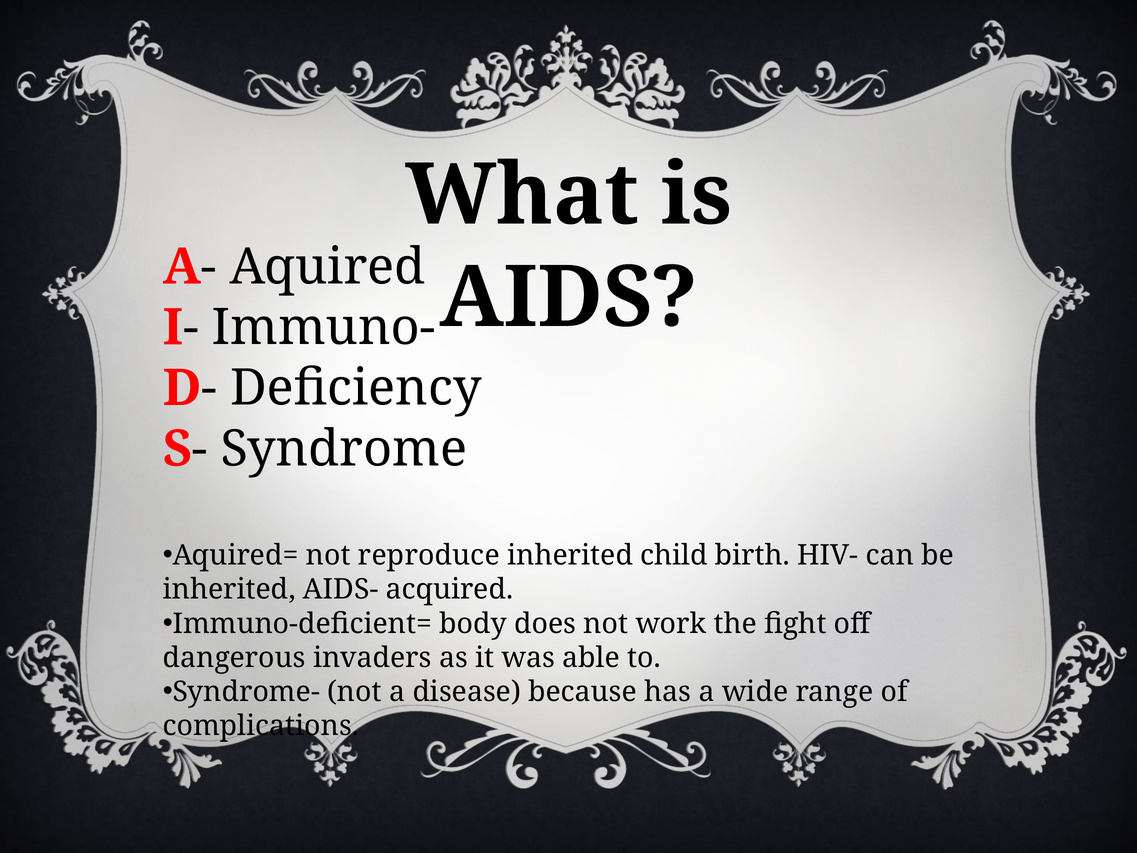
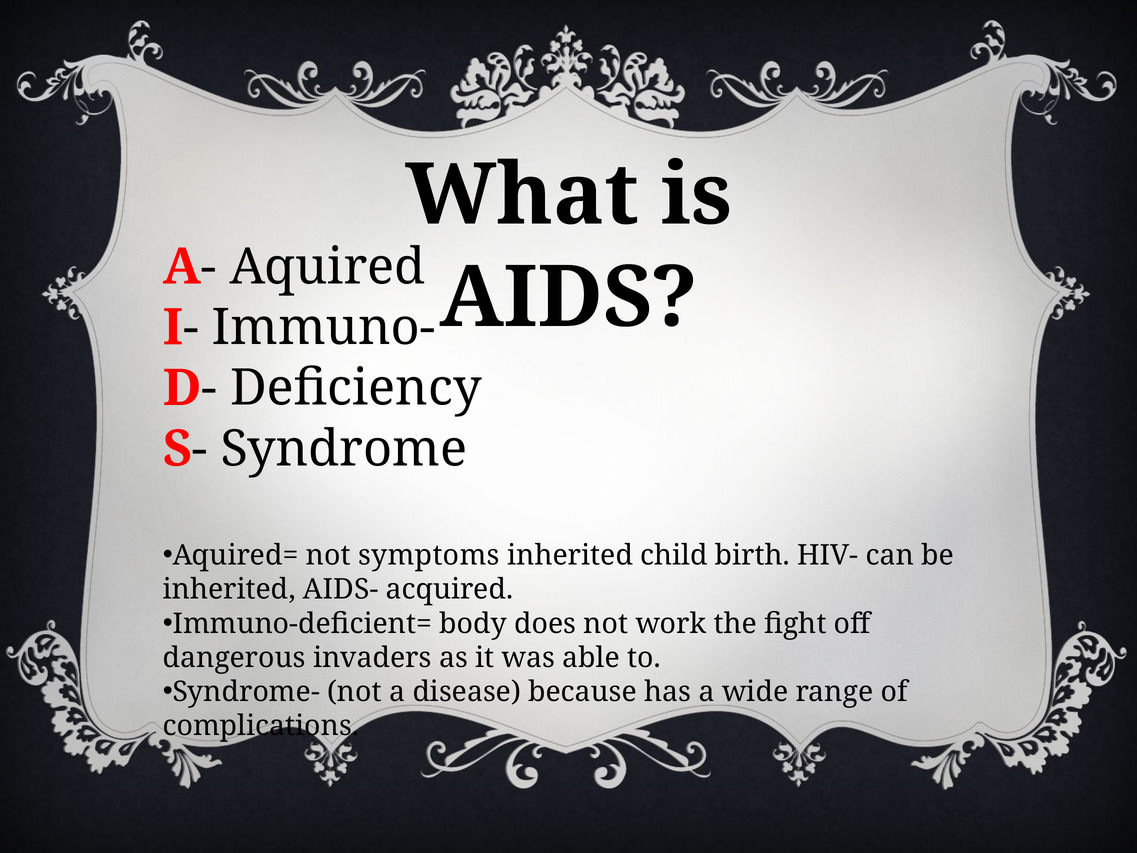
reproduce: reproduce -> symptoms
